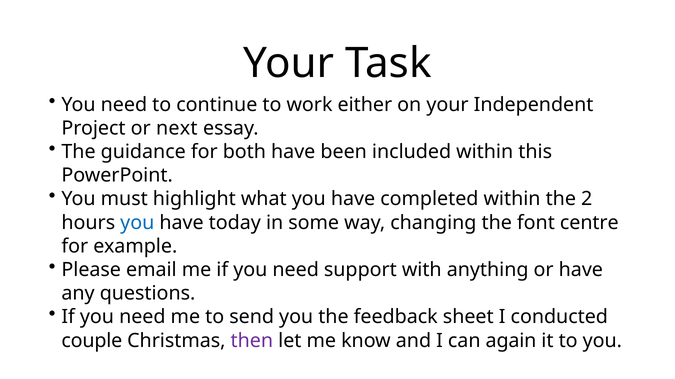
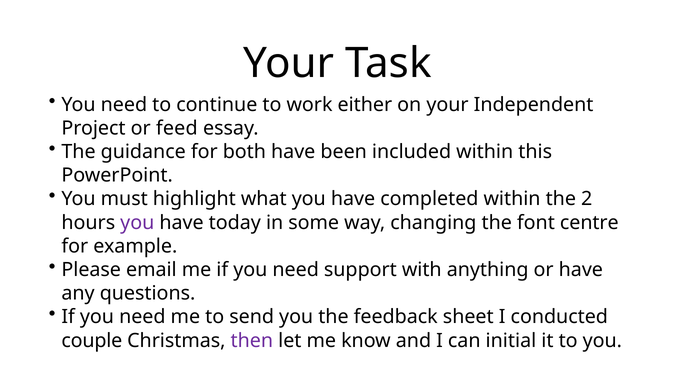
next: next -> feed
you at (137, 223) colour: blue -> purple
again: again -> initial
